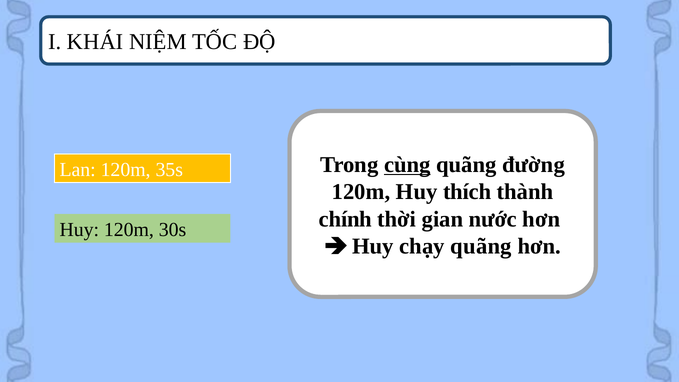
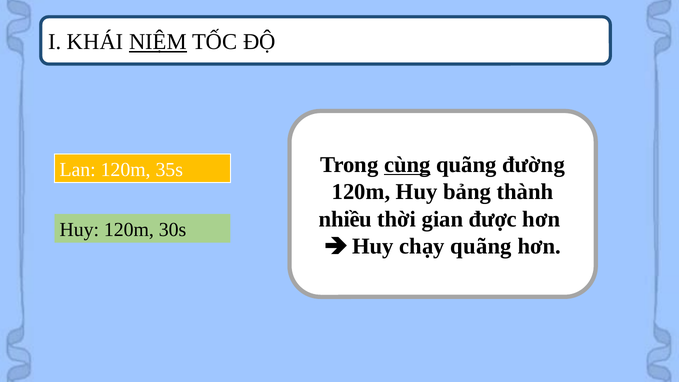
NIỆM underline: none -> present
thích: thích -> bảng
chính: chính -> nhiều
nước: nước -> được
